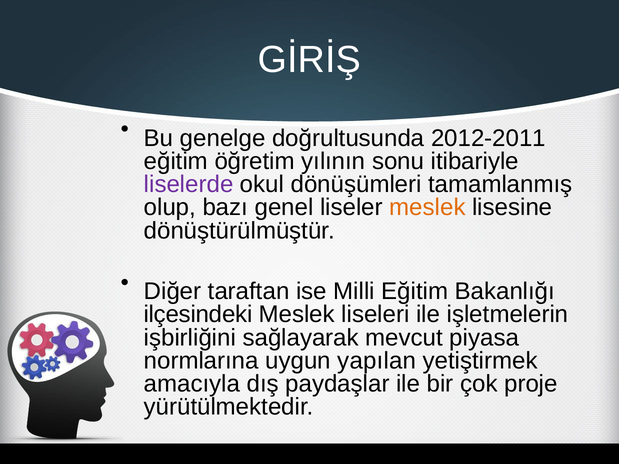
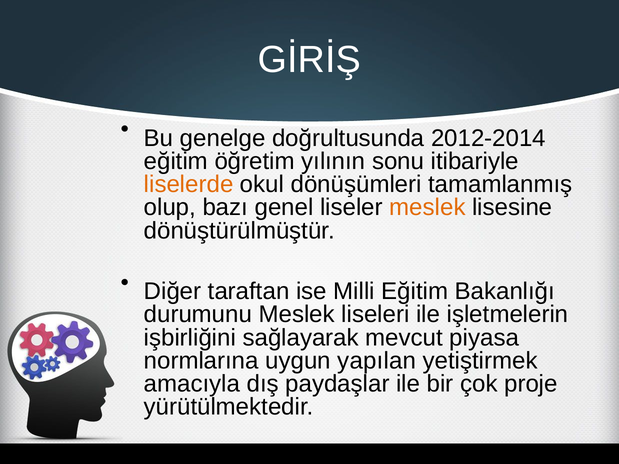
2012-2011: 2012-2011 -> 2012-2014
liselerde colour: purple -> orange
ilçesindeki: ilçesindeki -> durumunu
